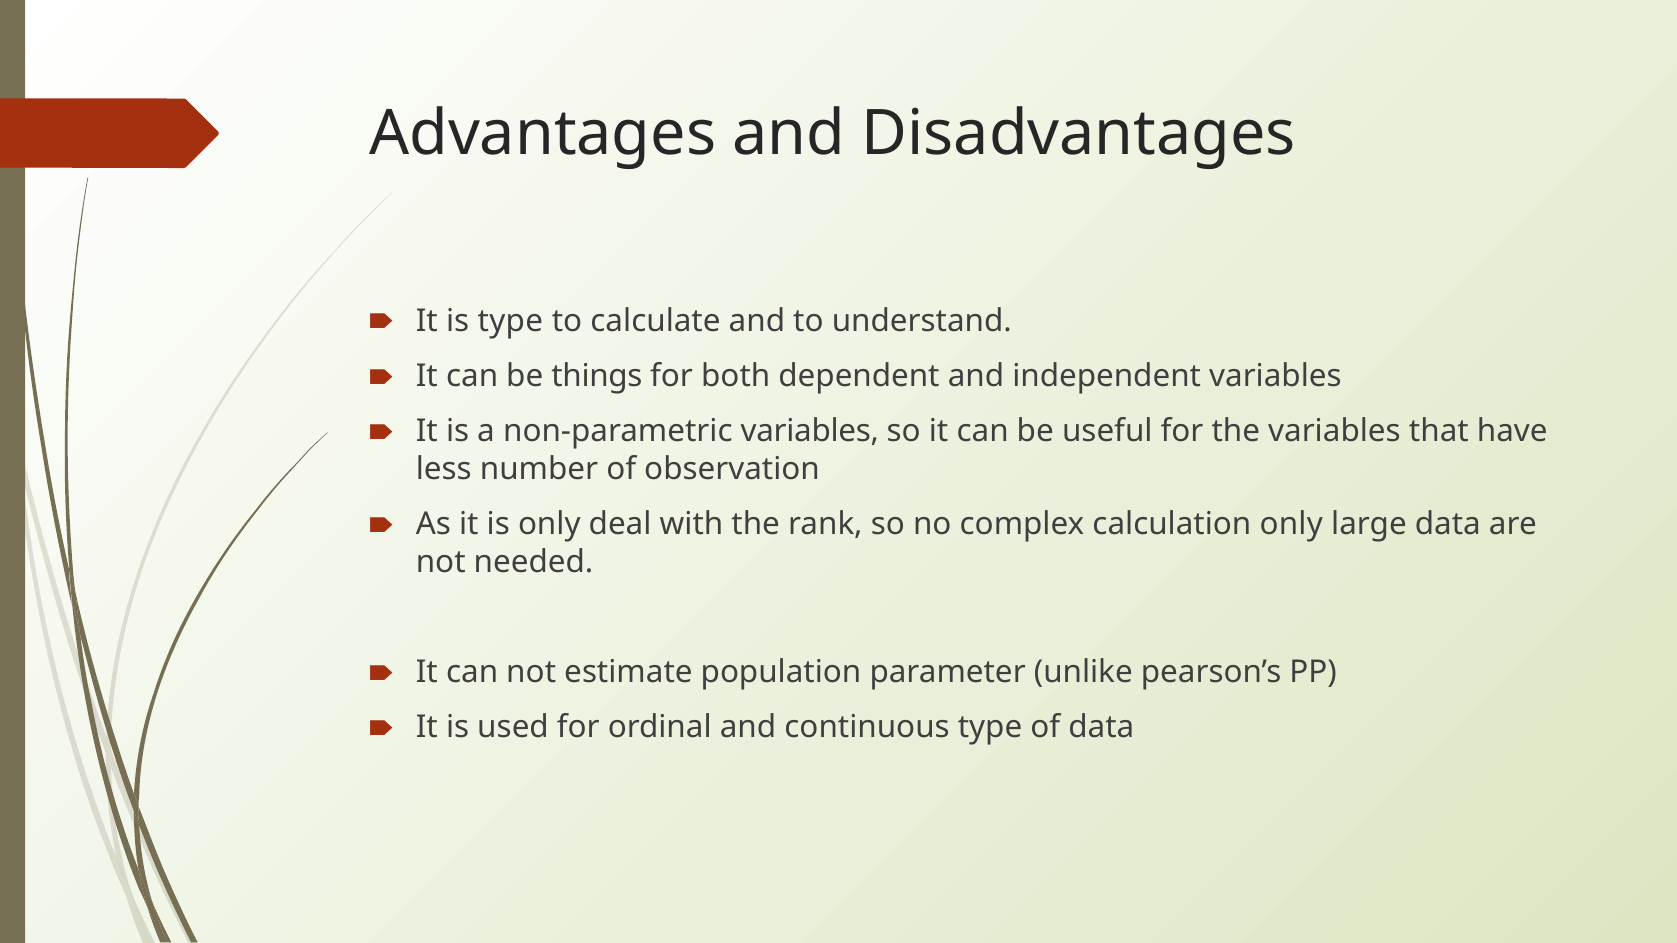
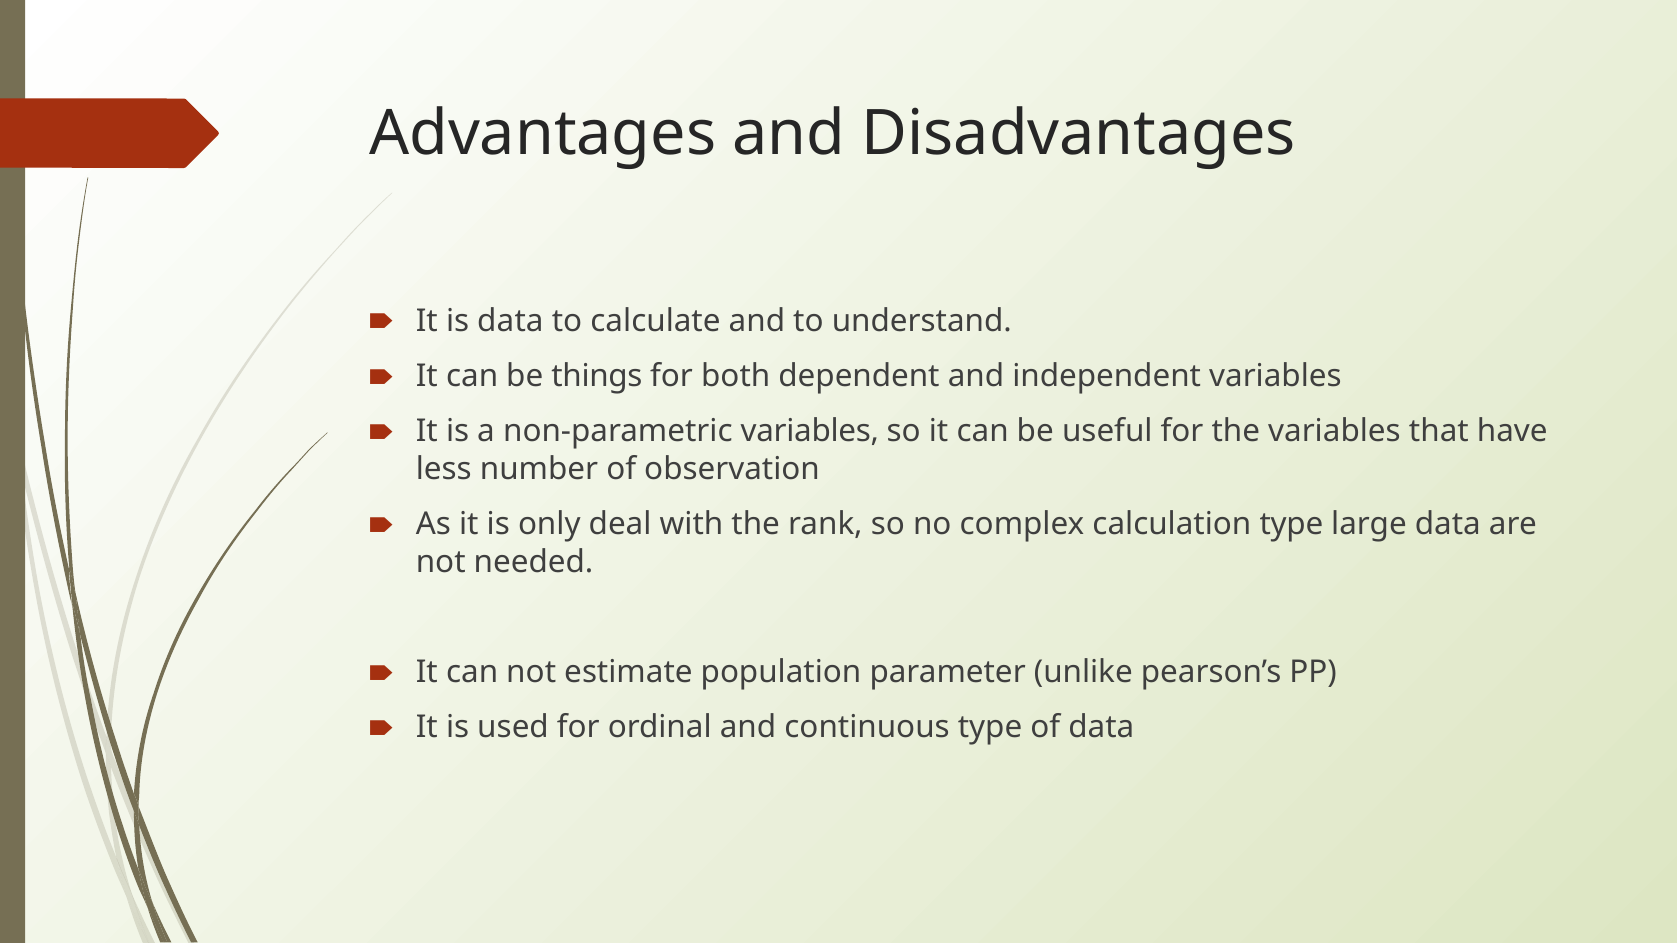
is type: type -> data
calculation only: only -> type
